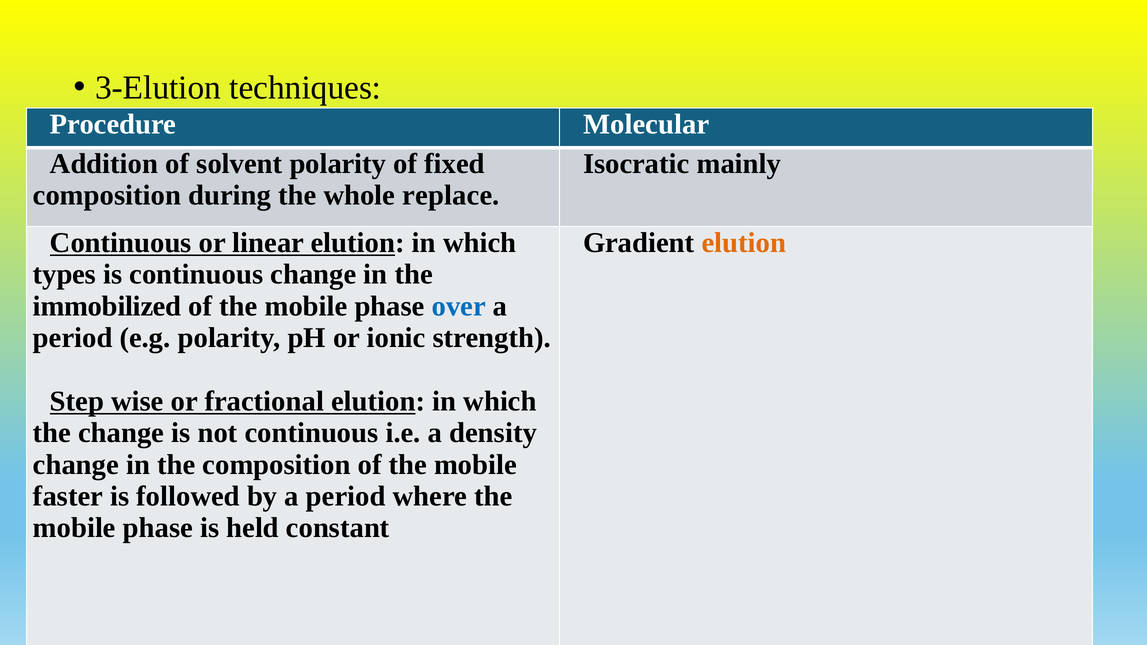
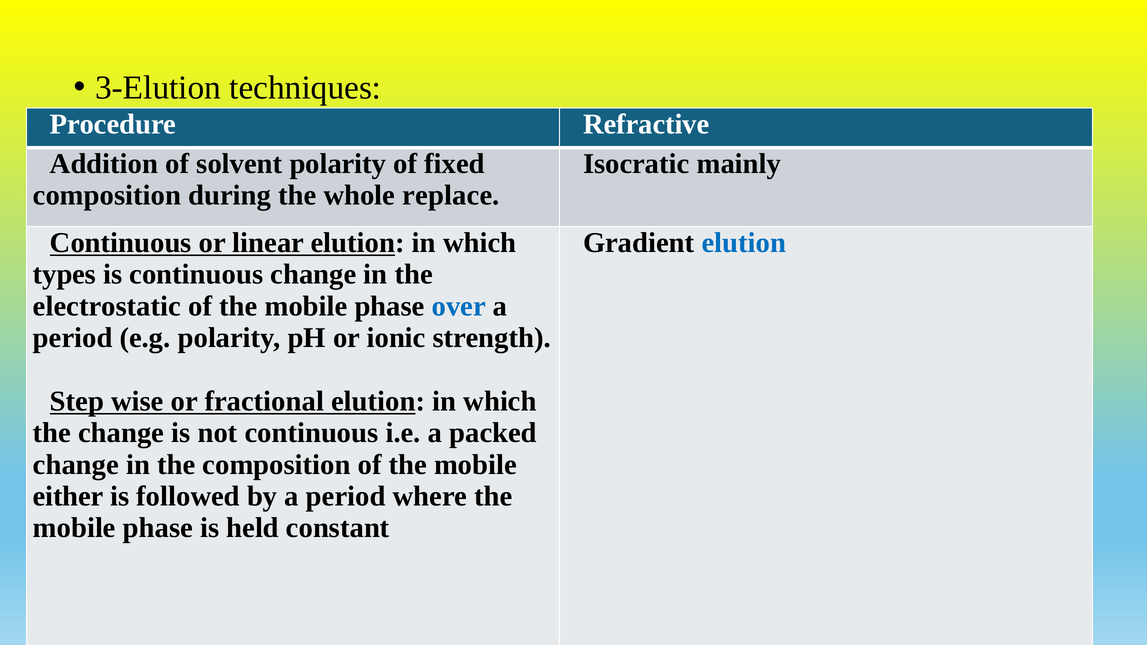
Molecular: Molecular -> Refractive
elution at (744, 243) colour: orange -> blue
immobilized: immobilized -> electrostatic
density: density -> packed
faster: faster -> either
